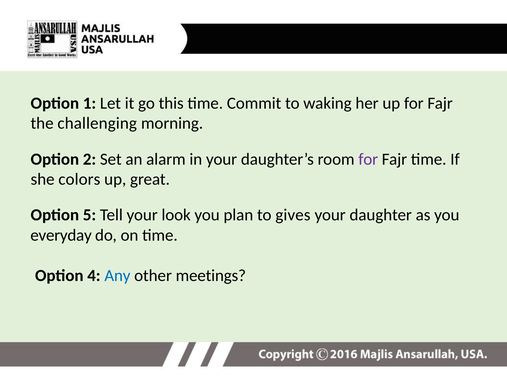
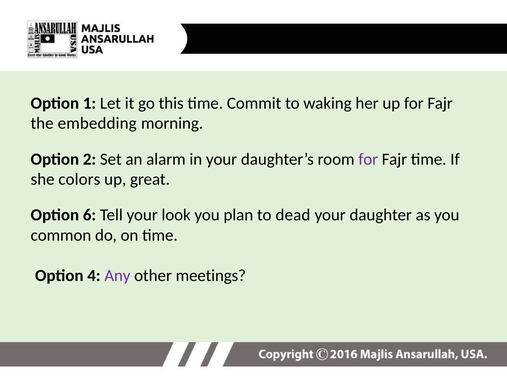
challenging: challenging -> embedding
5: 5 -> 6
gives: gives -> dead
everyday: everyday -> common
Any colour: blue -> purple
